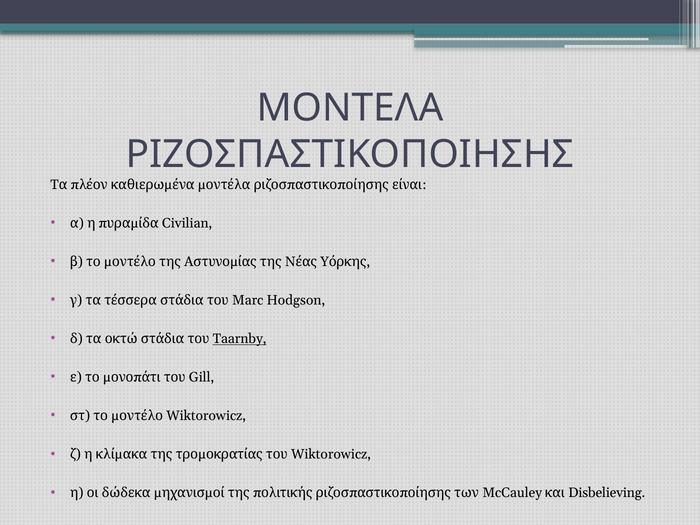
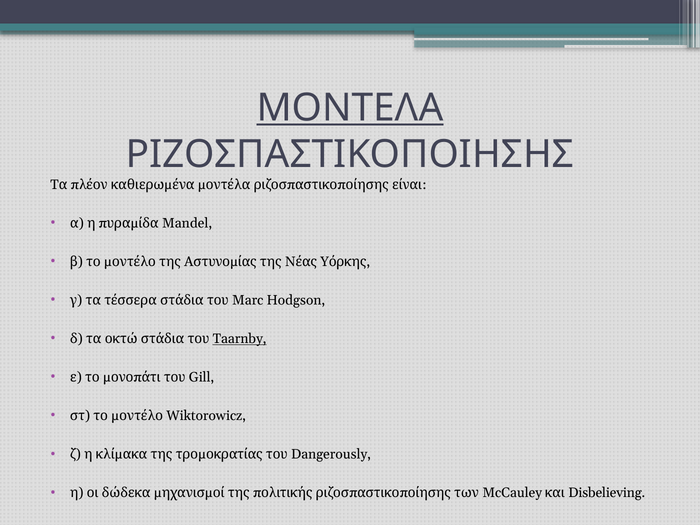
ΜΟΝΤΕΛΑ underline: none -> present
Civilian: Civilian -> Mandel
Wiktorowicz at (331, 454): Wiktorowicz -> Dangerously
